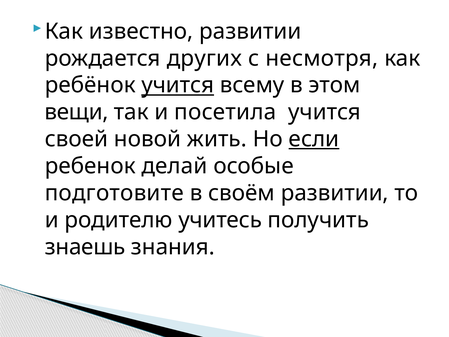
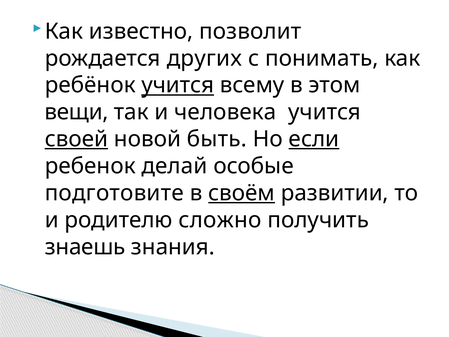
известно развитии: развитии -> позволит
несмотря: несмотря -> понимать
посетила: посетила -> человека
своей underline: none -> present
жить: жить -> быть
своём underline: none -> present
учитесь: учитесь -> сложно
